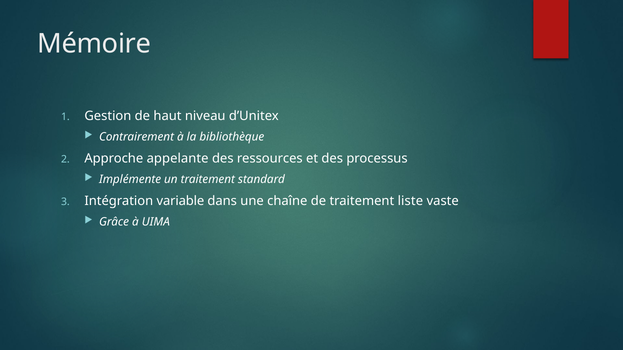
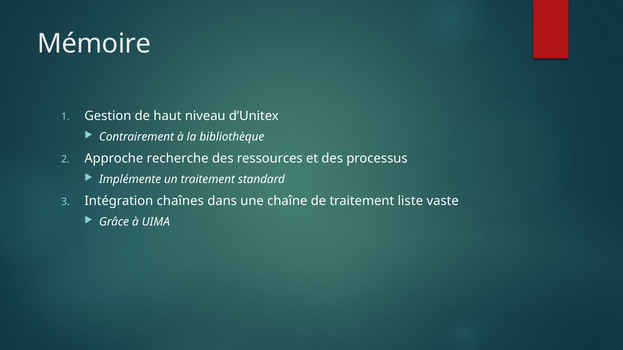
appelante: appelante -> recherche
variable: variable -> chaînes
